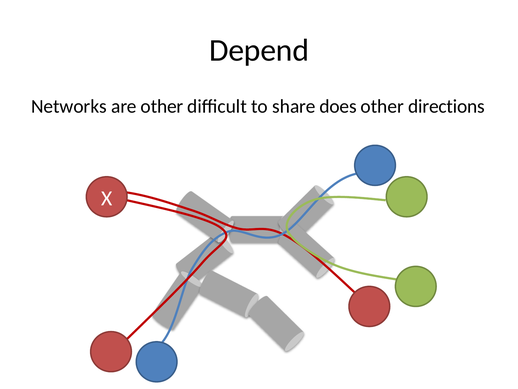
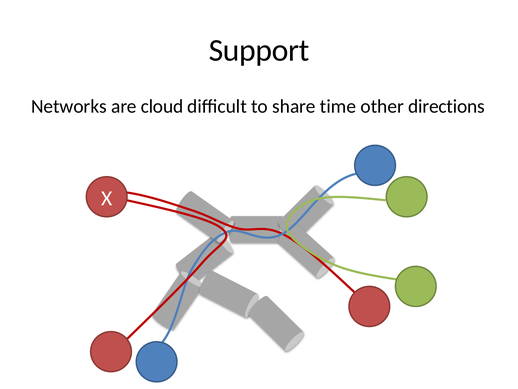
Depend: Depend -> Support
are other: other -> cloud
does: does -> time
